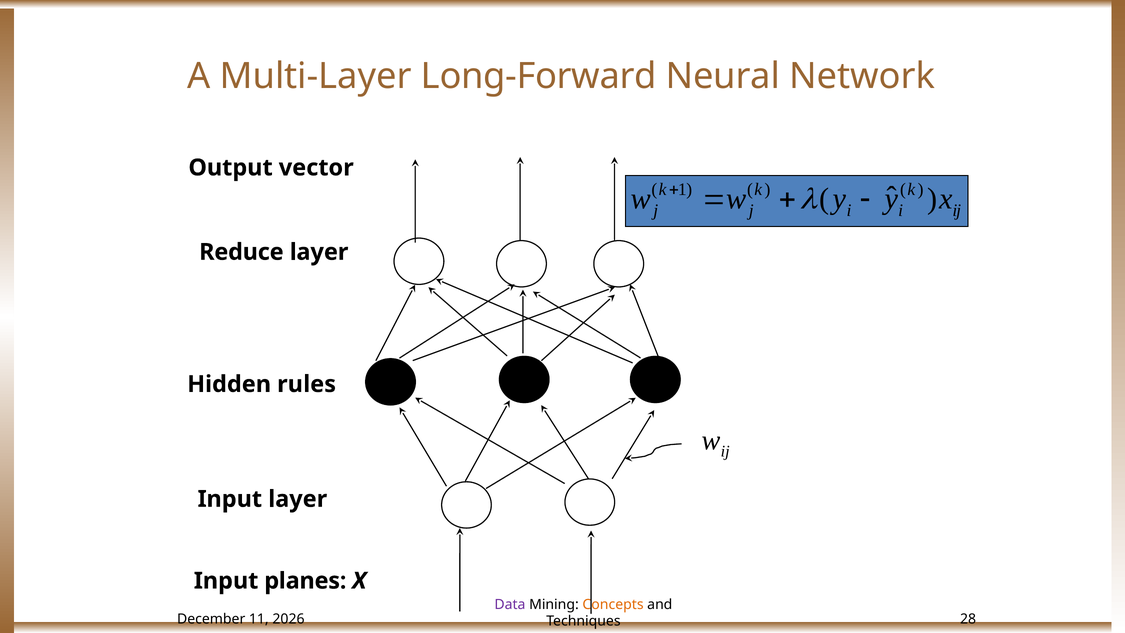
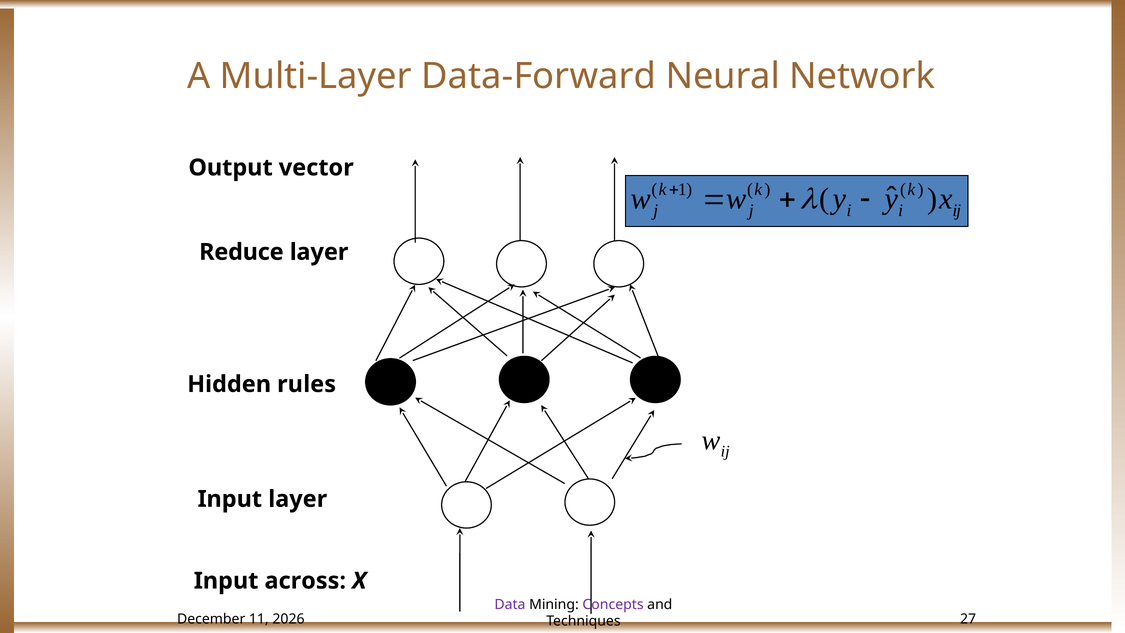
Long-Forward: Long-Forward -> Data-Forward
planes: planes -> across
Concepts colour: orange -> purple
28: 28 -> 27
